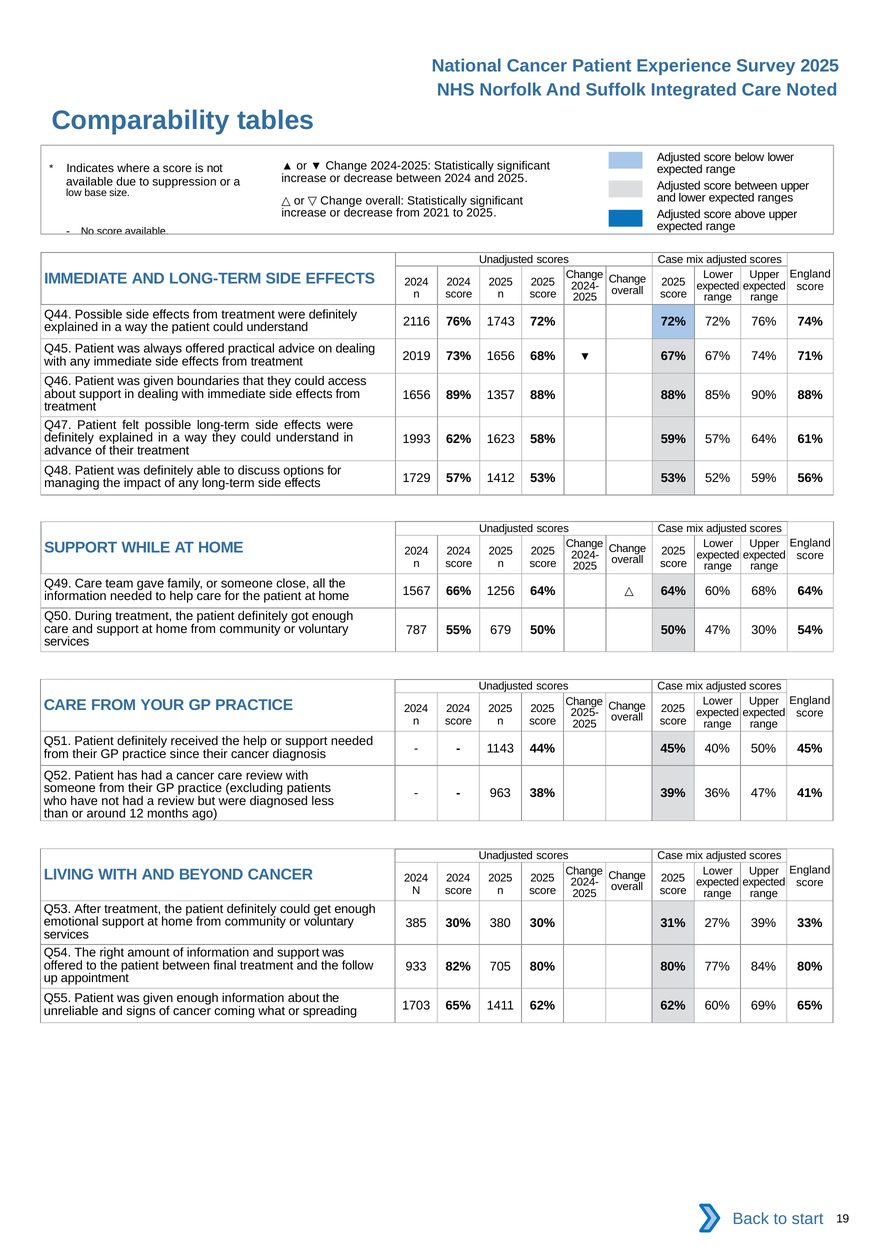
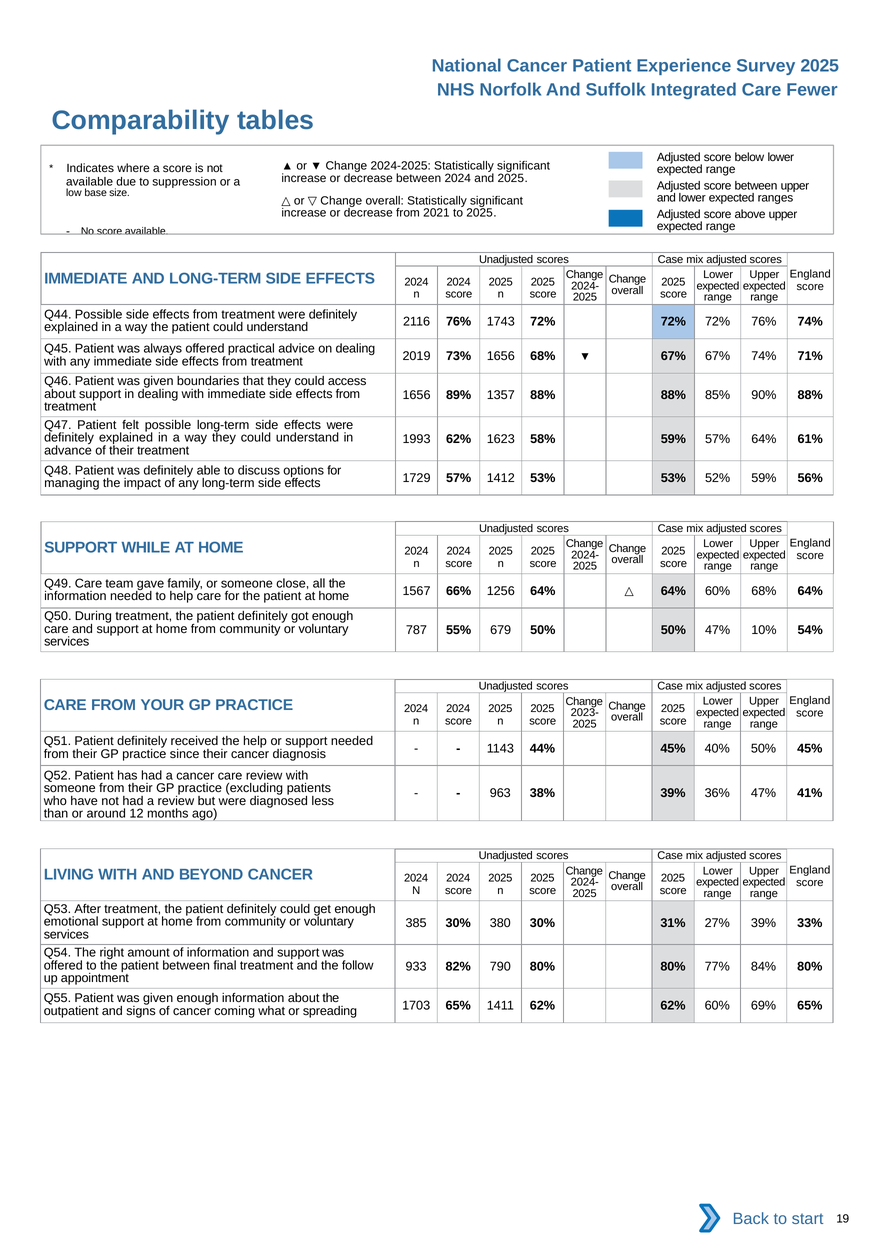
Noted: Noted -> Fewer
47% 30%: 30% -> 10%
2025-: 2025- -> 2023-
705: 705 -> 790
unreliable: unreliable -> outpatient
